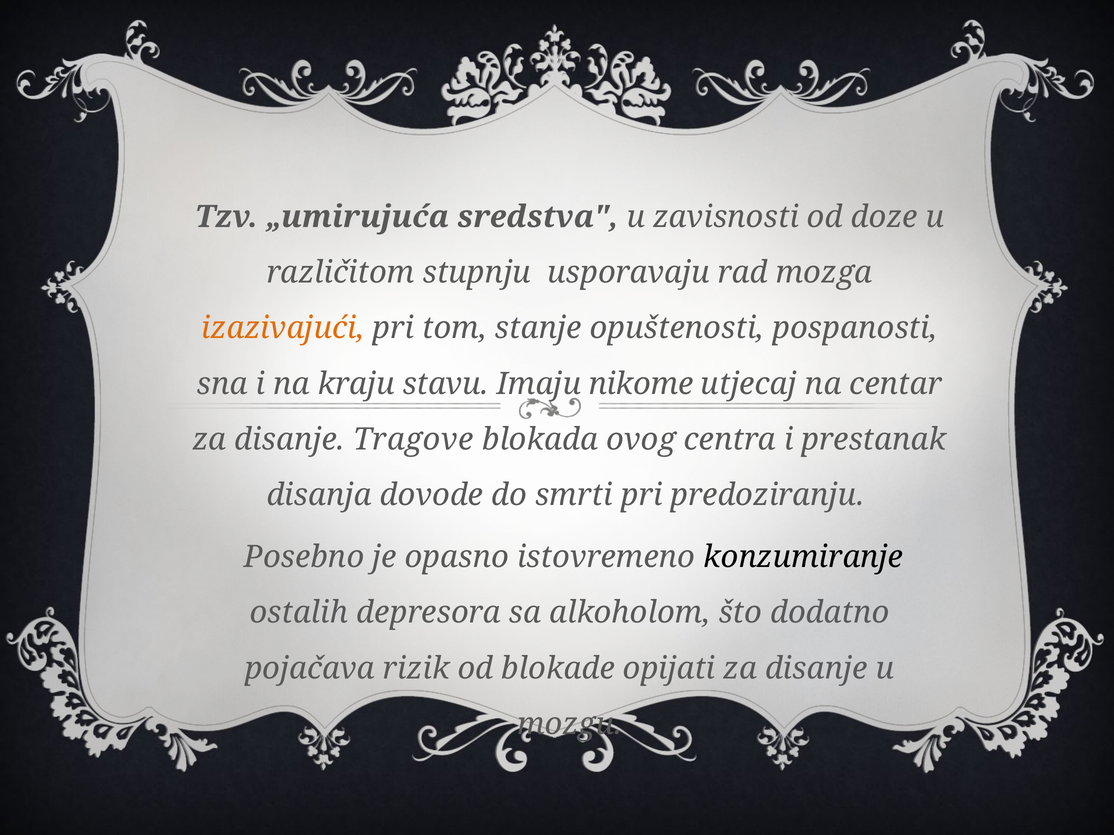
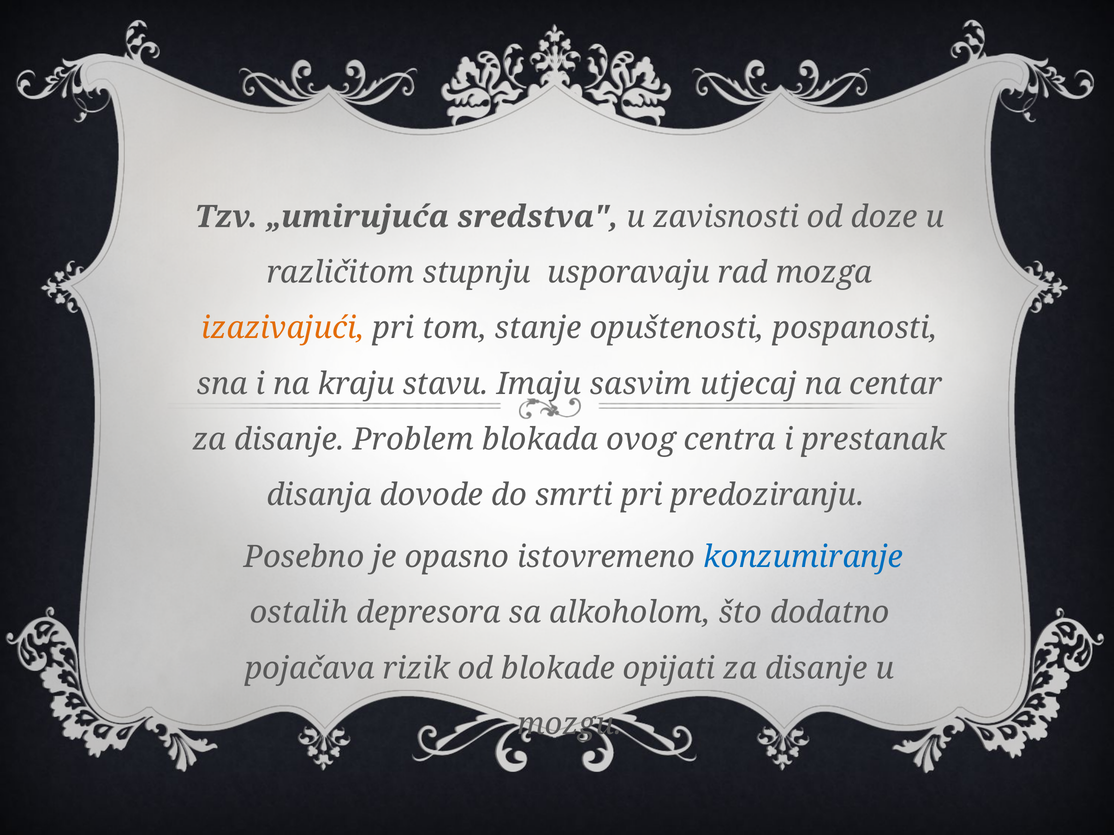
nikome: nikome -> sasvim
Tragove: Tragove -> Problem
konzumiranje colour: black -> blue
